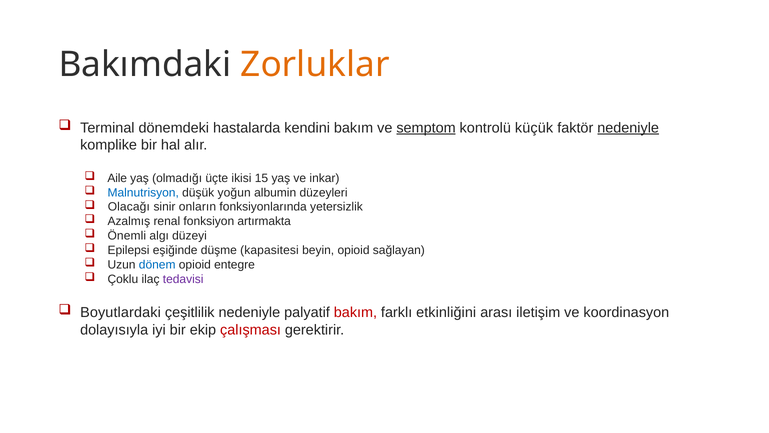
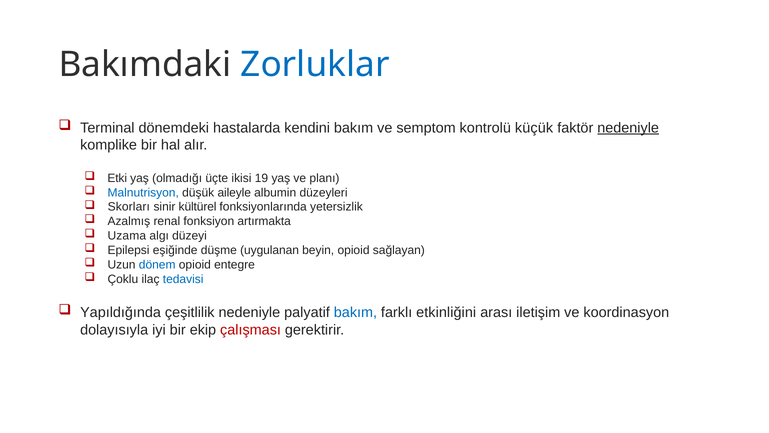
Zorluklar colour: orange -> blue
semptom underline: present -> none
Aile: Aile -> Etki
15: 15 -> 19
inkar: inkar -> planı
yoğun: yoğun -> aileyle
Olacağı: Olacağı -> Skorları
onların: onların -> kültürel
Önemli: Önemli -> Uzama
kapasitesi: kapasitesi -> uygulanan
tedavisi colour: purple -> blue
Boyutlardaki: Boyutlardaki -> Yapıldığında
bakım at (355, 312) colour: red -> blue
